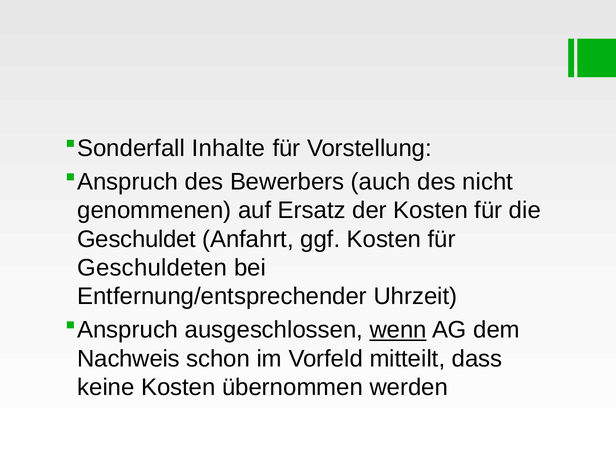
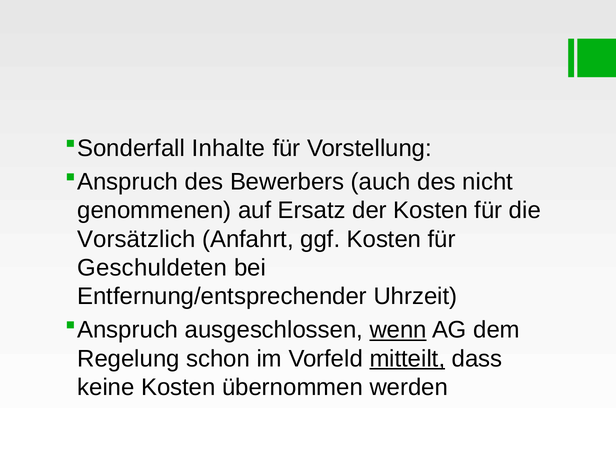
Geschuldet: Geschuldet -> Vorsätzlich
Nachweis: Nachweis -> Regelung
mitteilt underline: none -> present
